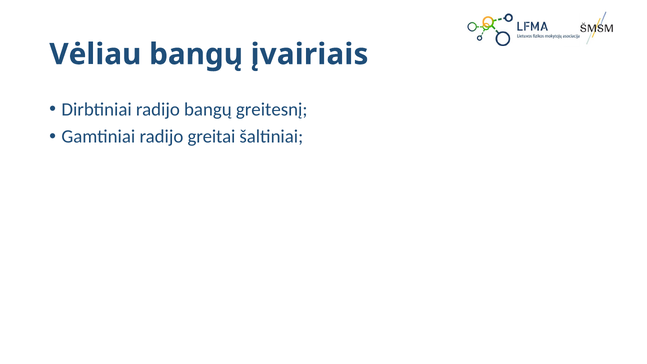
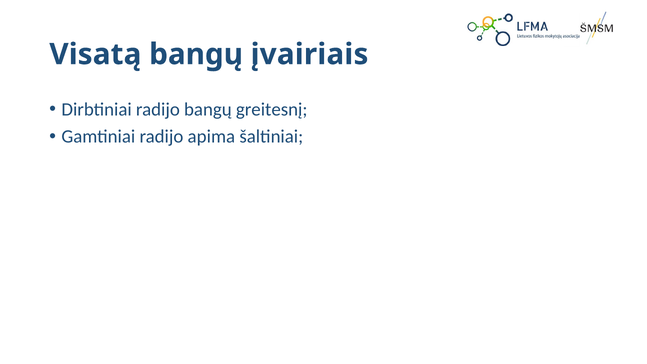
Vėliau: Vėliau -> Visatą
greitai: greitai -> apima
